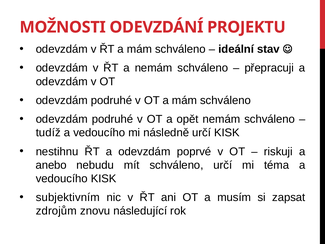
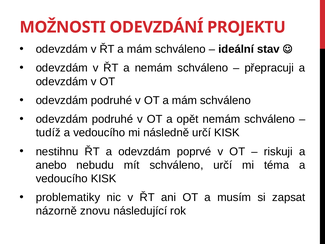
subjektivním: subjektivním -> problematiky
zdrojům: zdrojům -> názorně
